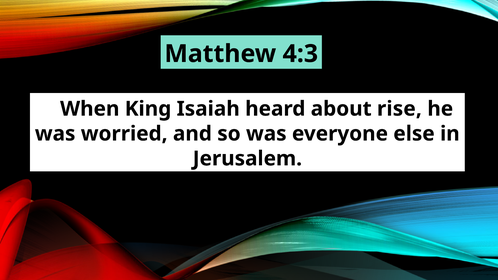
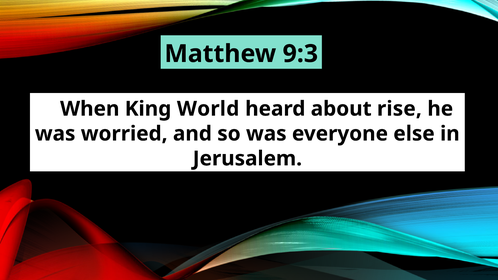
4:3: 4:3 -> 9:3
Isaiah: Isaiah -> World
